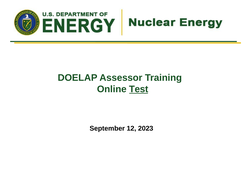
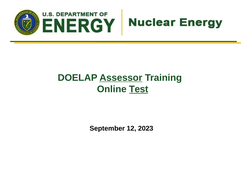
Assessor underline: none -> present
